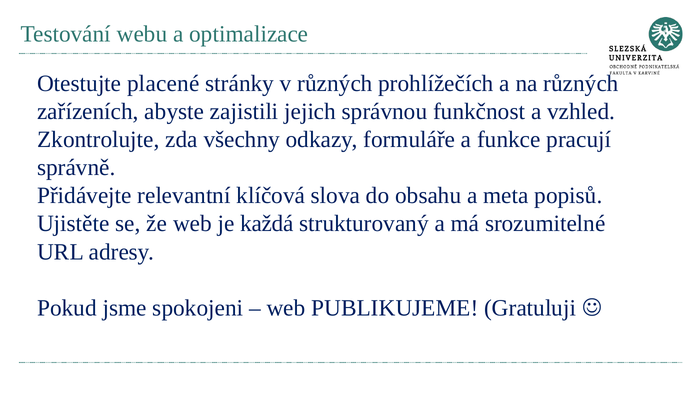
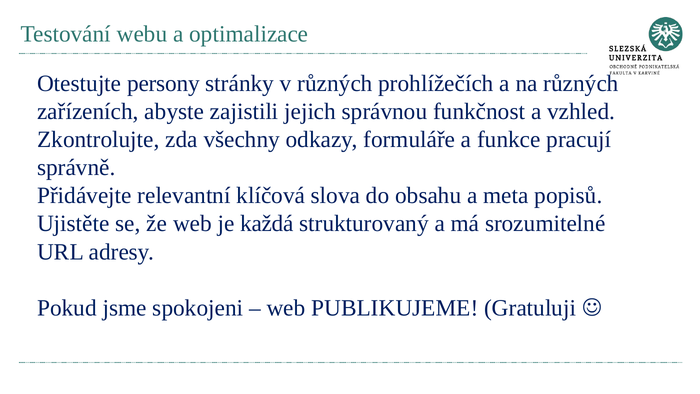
placené: placené -> persony
